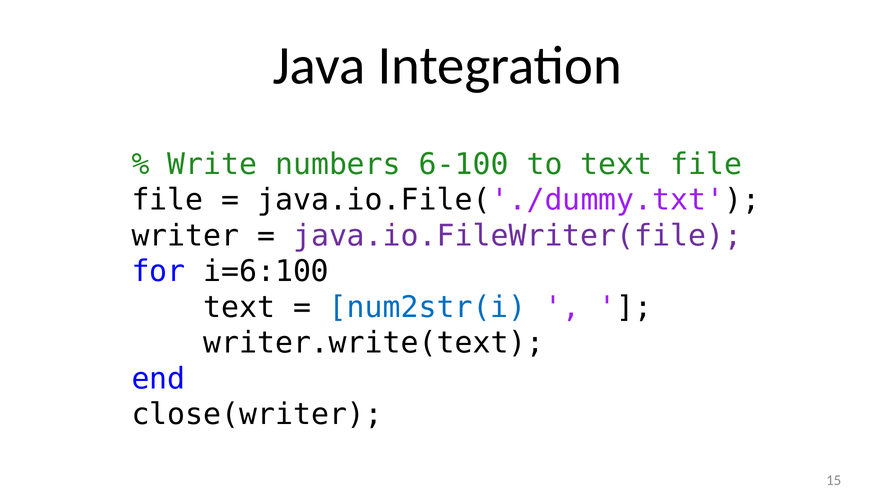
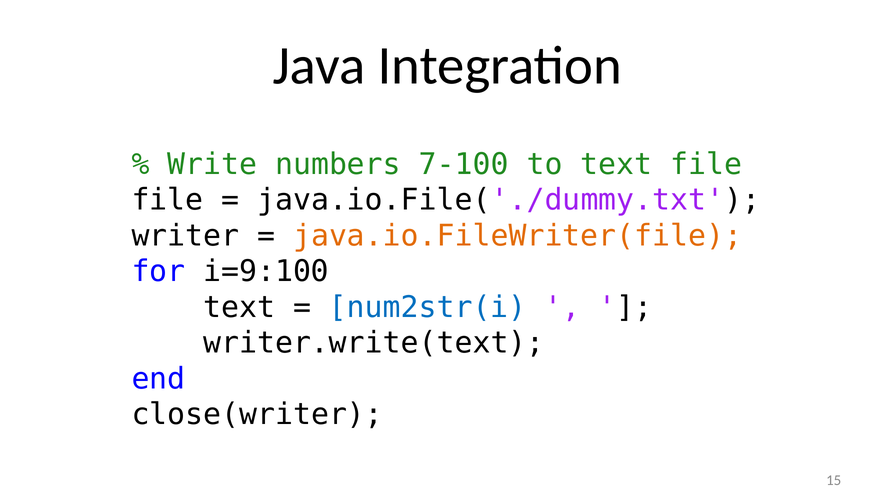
6-100: 6-100 -> 7-100
java.io.FileWriter(file colour: purple -> orange
i=6:100: i=6:100 -> i=9:100
